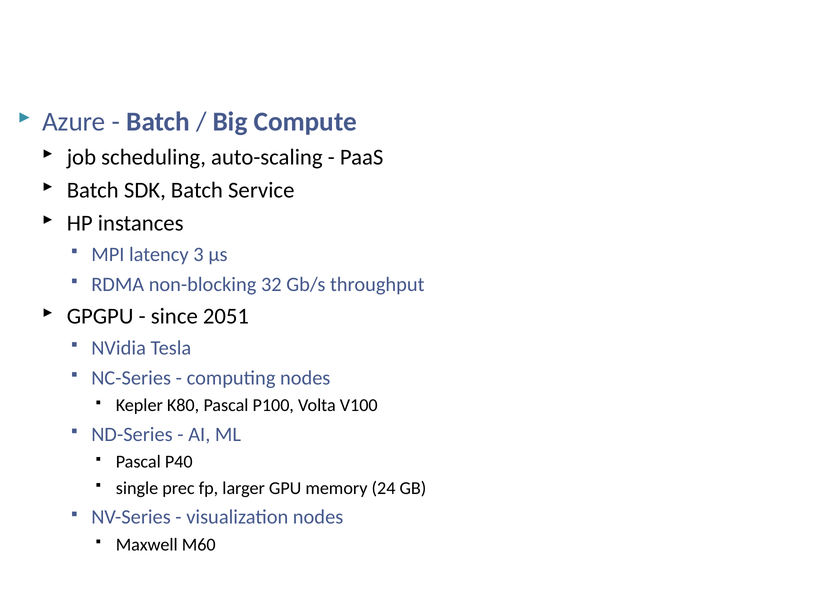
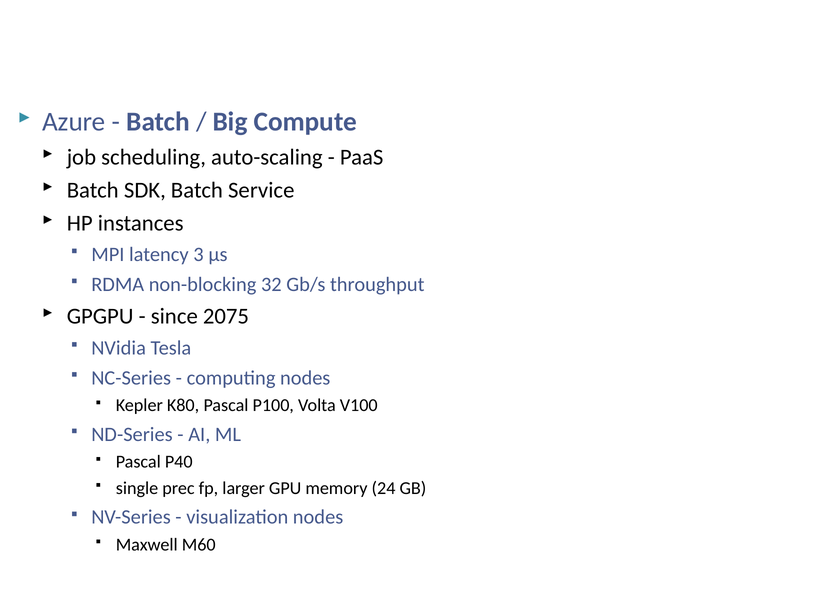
2051: 2051 -> 2075
